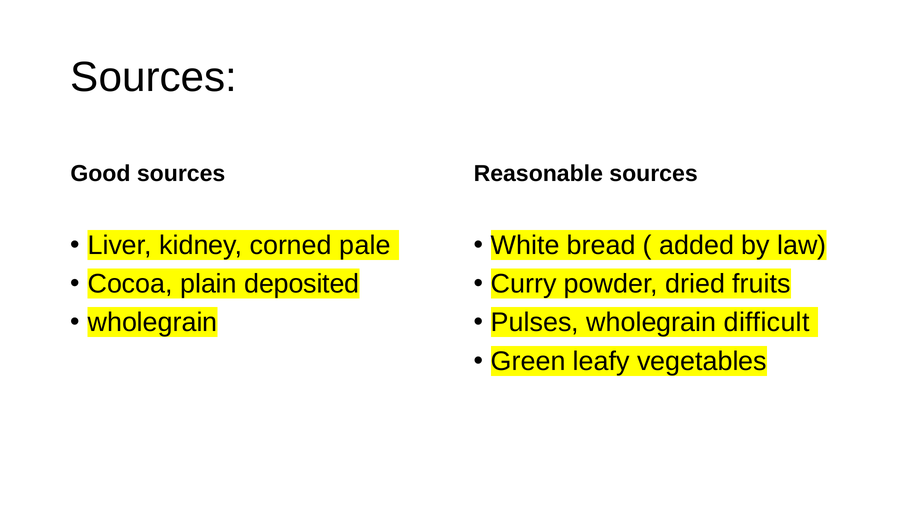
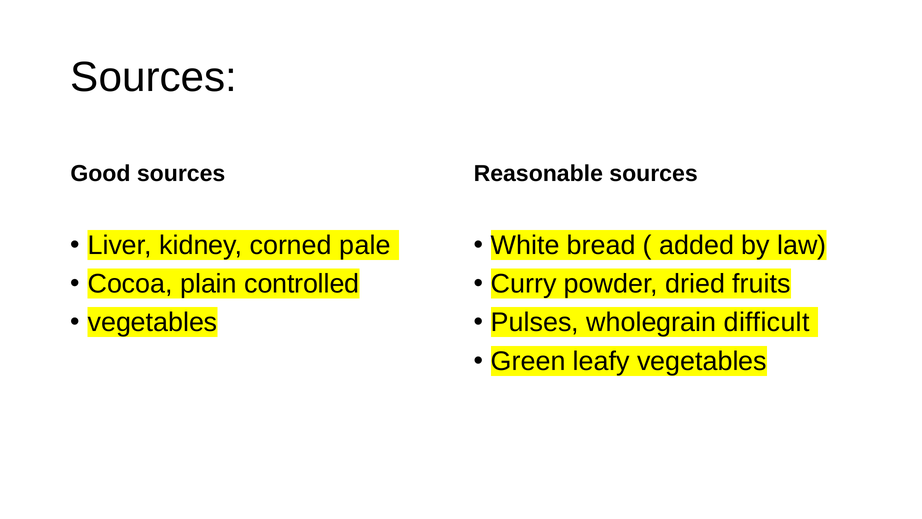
deposited: deposited -> controlled
wholegrain at (153, 322): wholegrain -> vegetables
